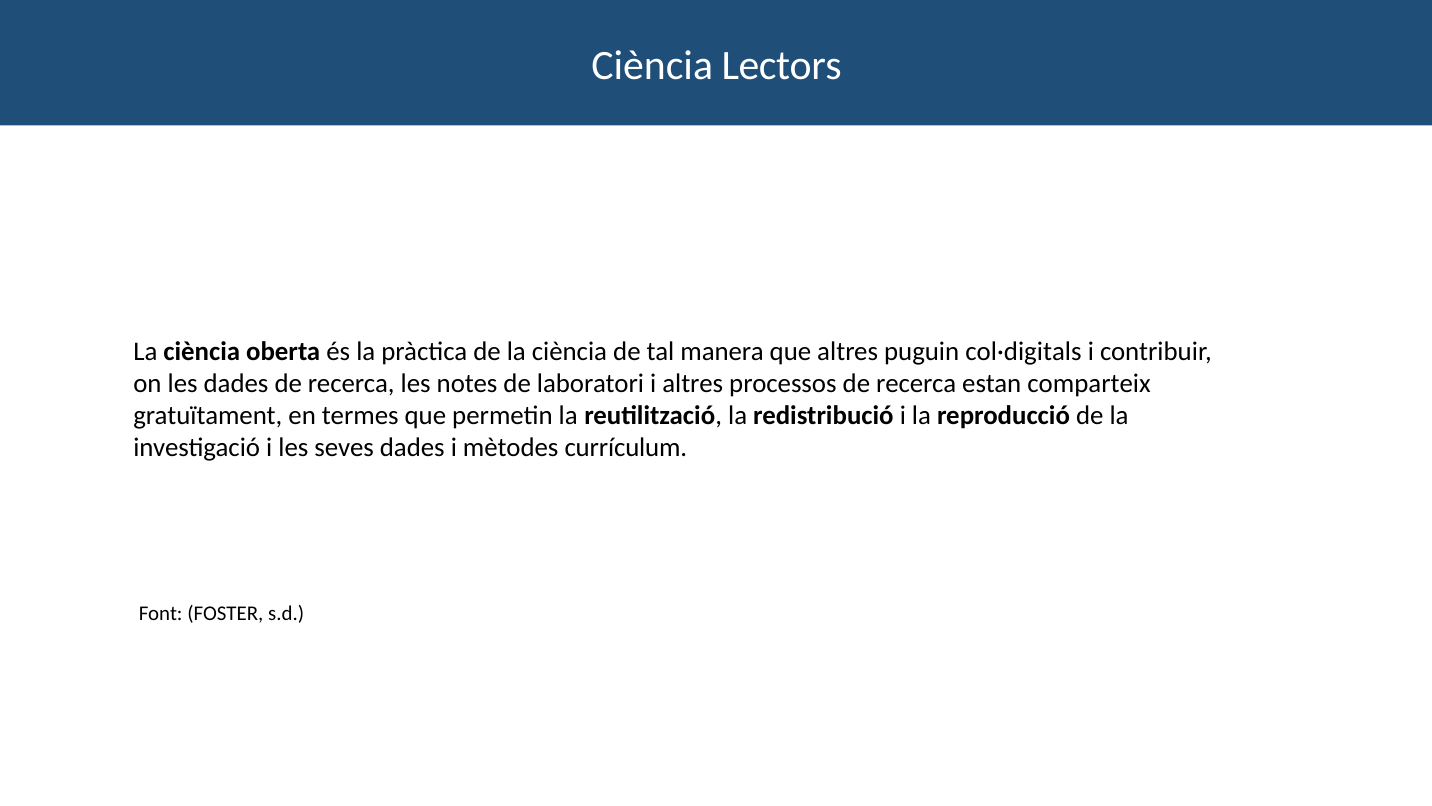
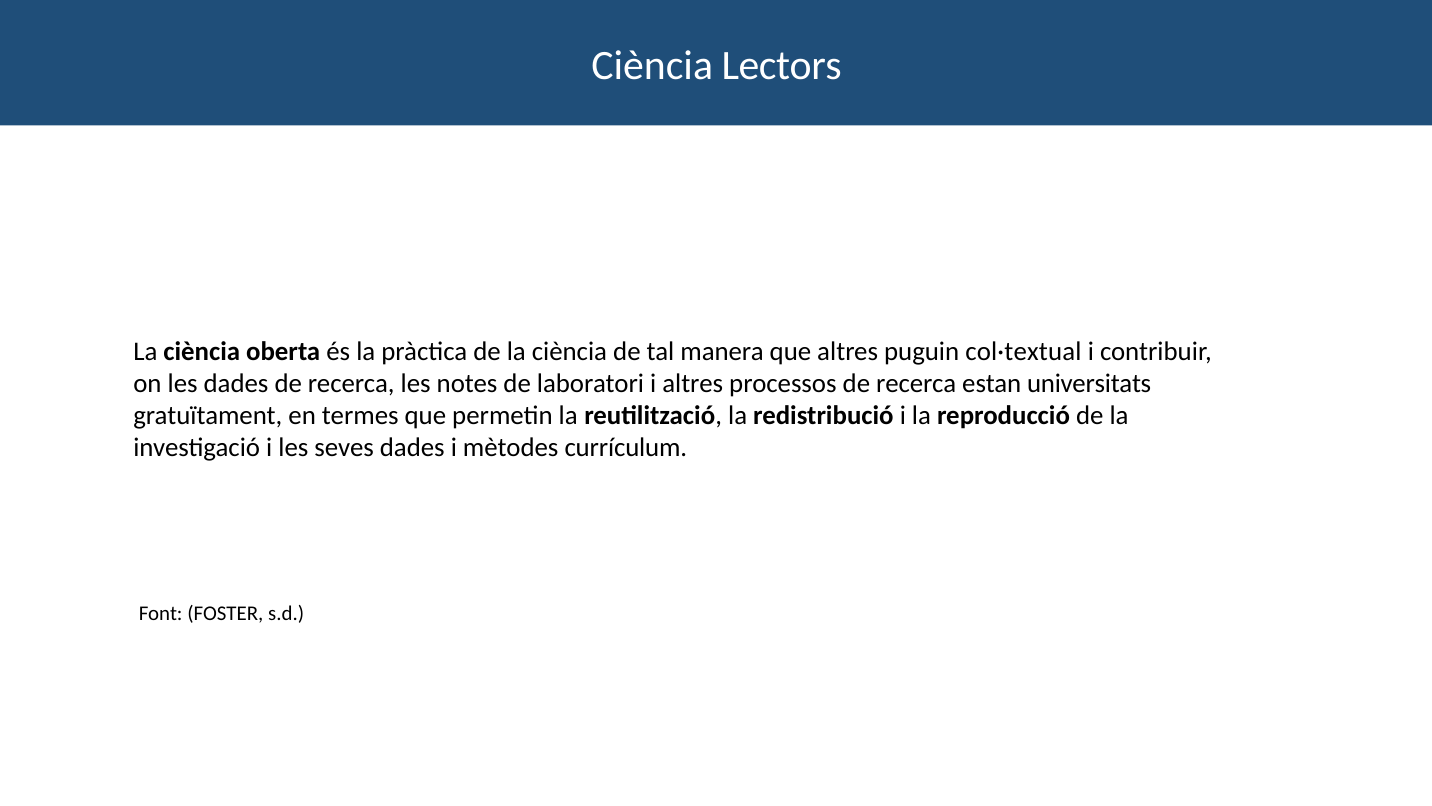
col·digitals: col·digitals -> col·textual
comparteix: comparteix -> universitats
